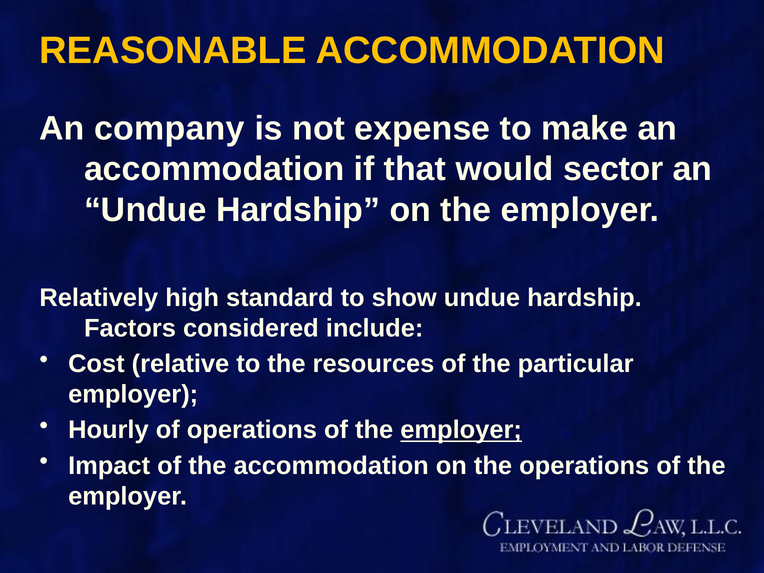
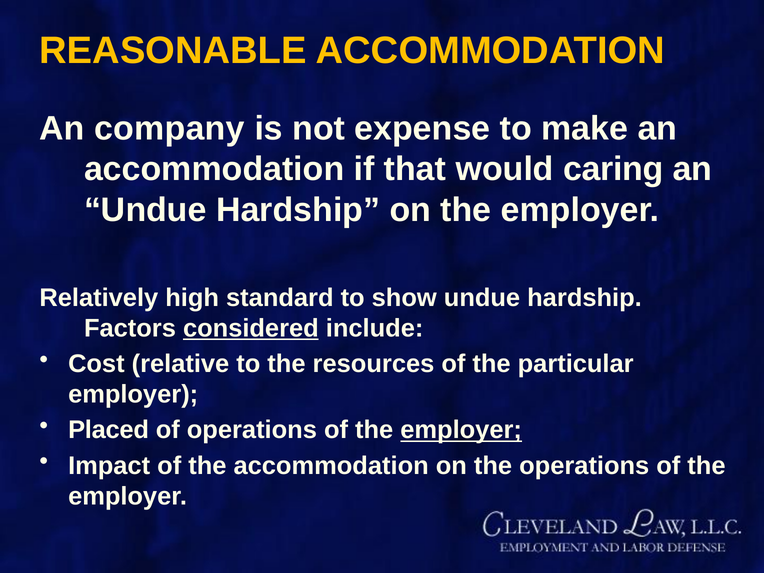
sector: sector -> caring
considered underline: none -> present
Hourly: Hourly -> Placed
